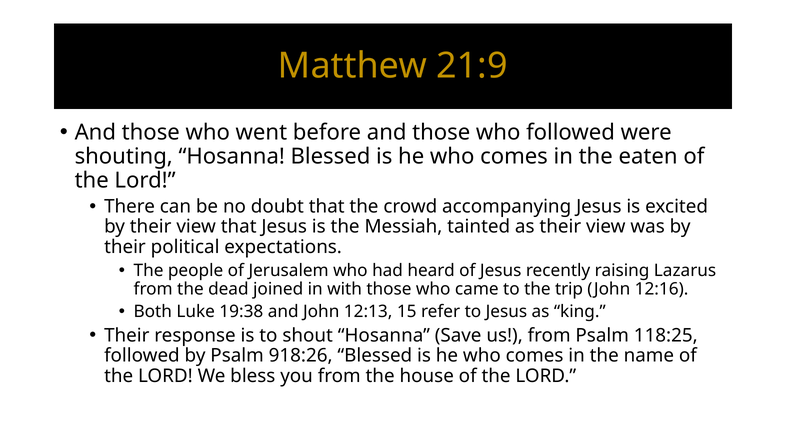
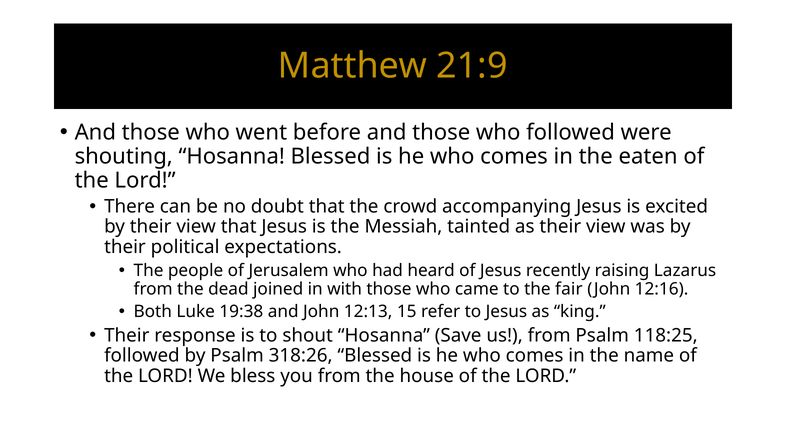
trip: trip -> fair
918:26: 918:26 -> 318:26
